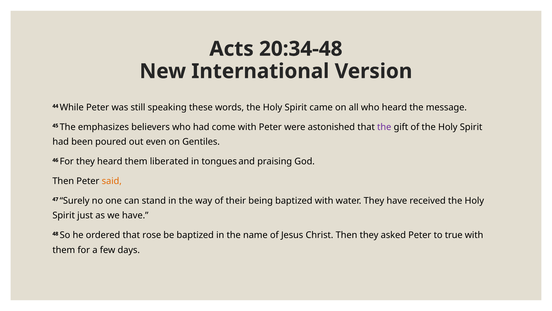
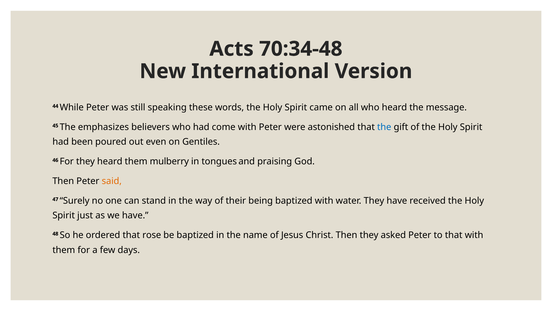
20:34-48: 20:34-48 -> 70:34-48
the at (384, 127) colour: purple -> blue
liberated: liberated -> mulberry
to true: true -> that
